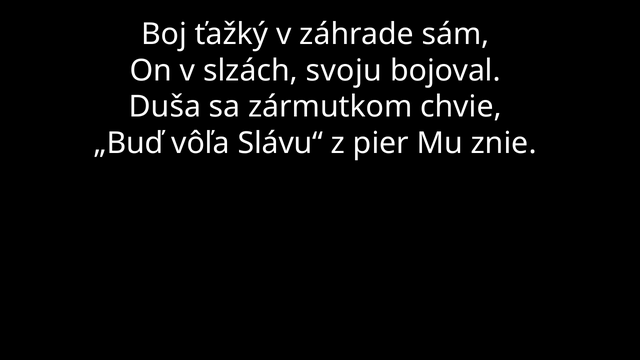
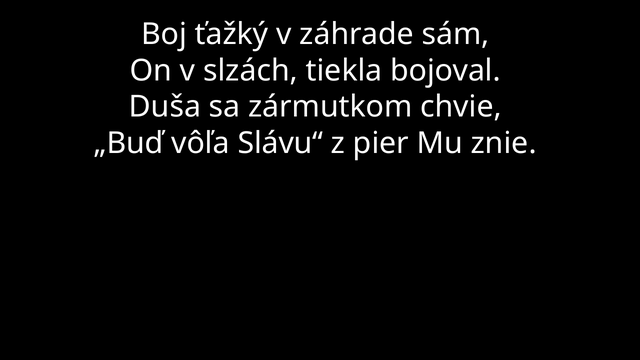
svoju: svoju -> tiekla
